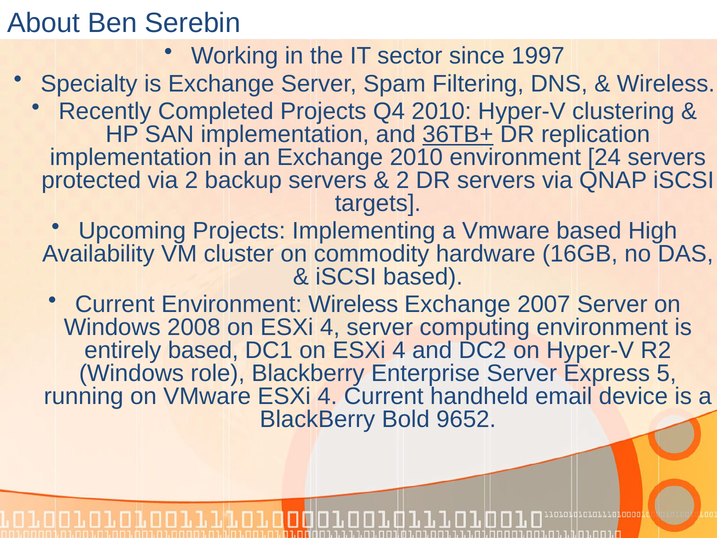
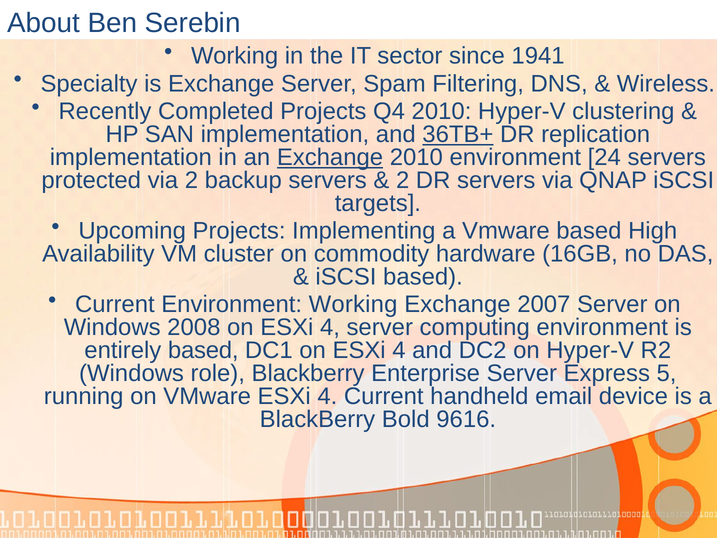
1997: 1997 -> 1941
Exchange at (330, 157) underline: none -> present
Environment Wireless: Wireless -> Working
9652: 9652 -> 9616
